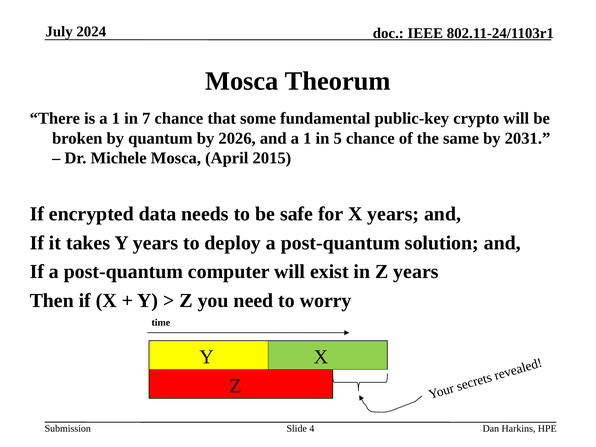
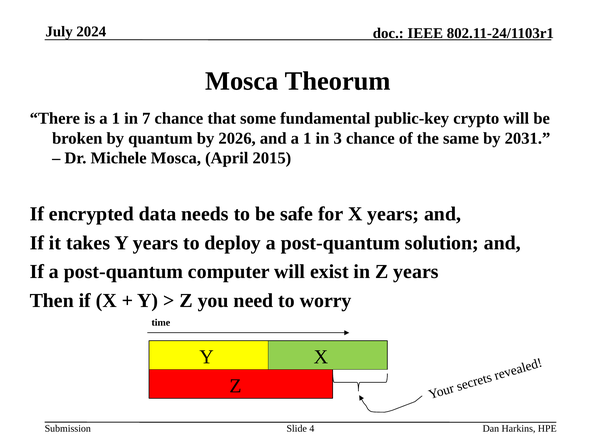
5: 5 -> 3
